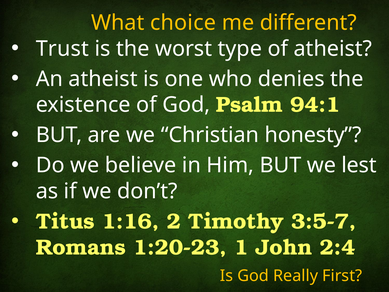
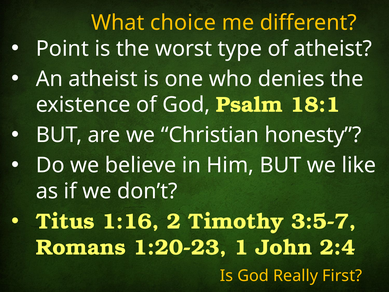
Trust: Trust -> Point
94:1: 94:1 -> 18:1
lest: lest -> like
